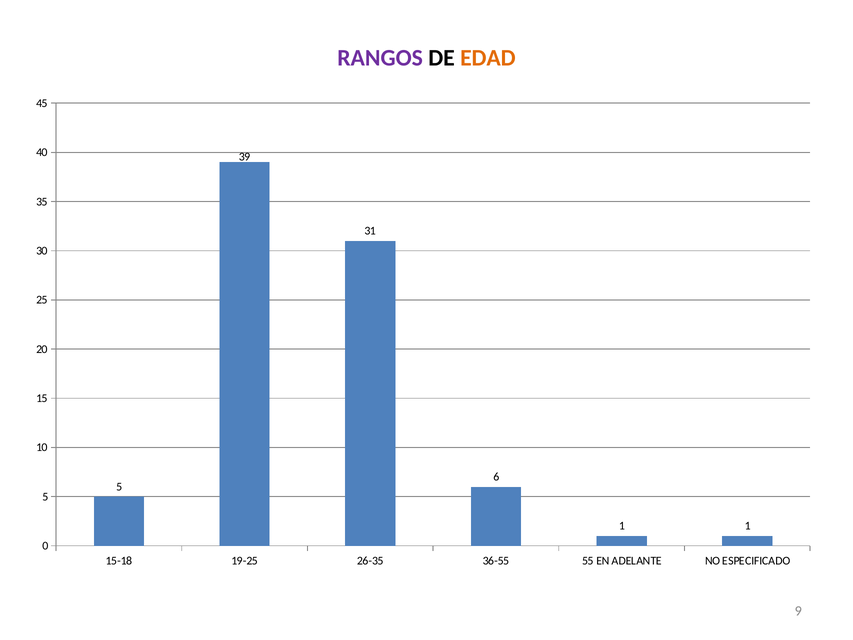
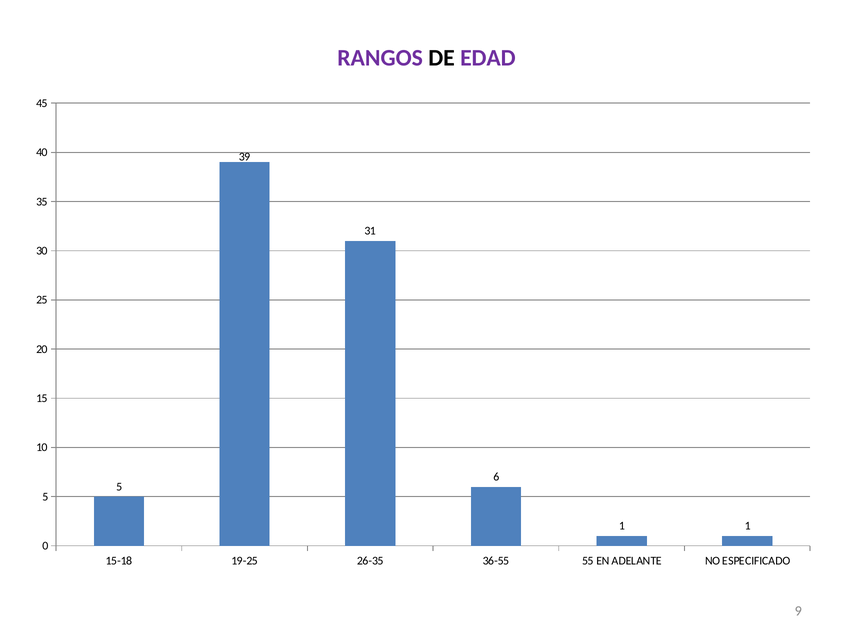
EDAD colour: orange -> purple
